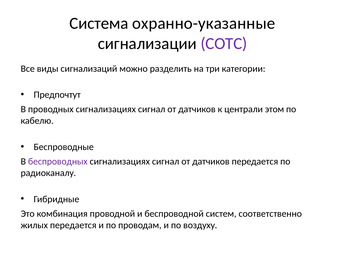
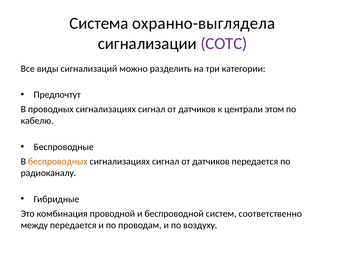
охранно-указанные: охранно-указанные -> охранно-выглядела
беспроводных colour: purple -> orange
жилых: жилых -> между
